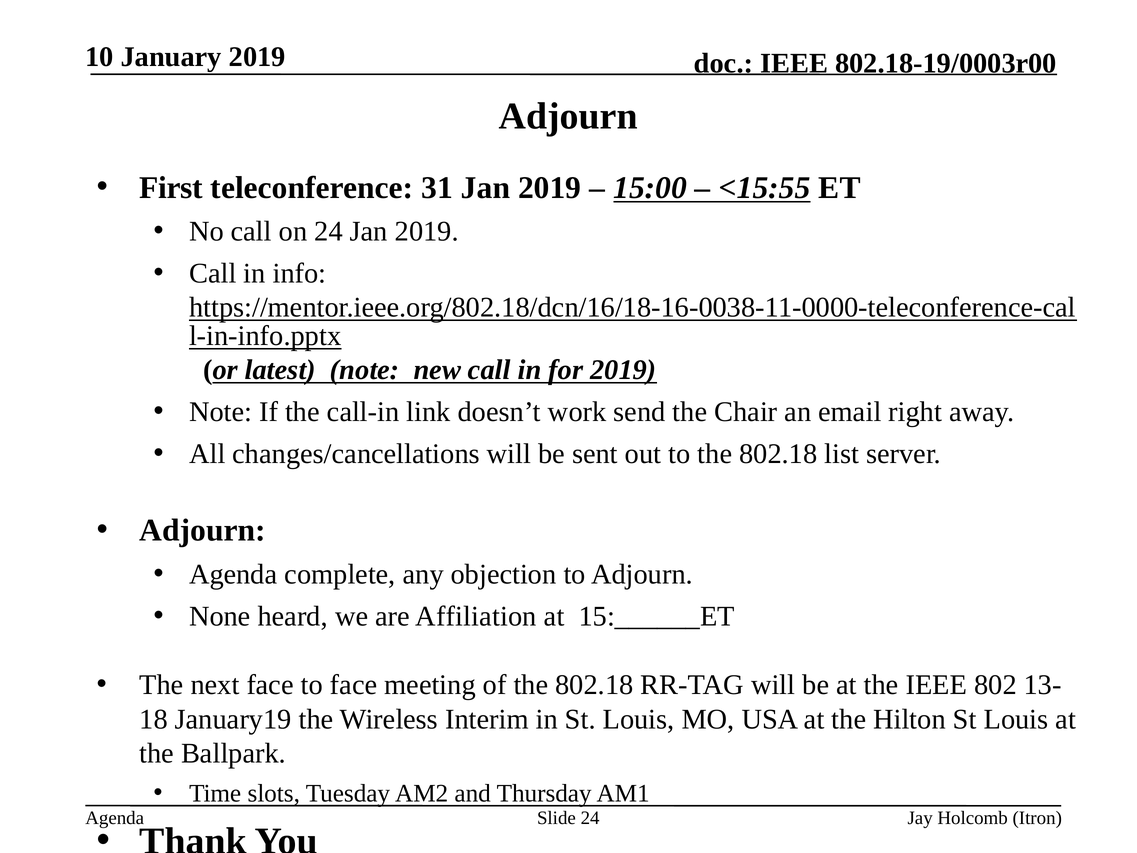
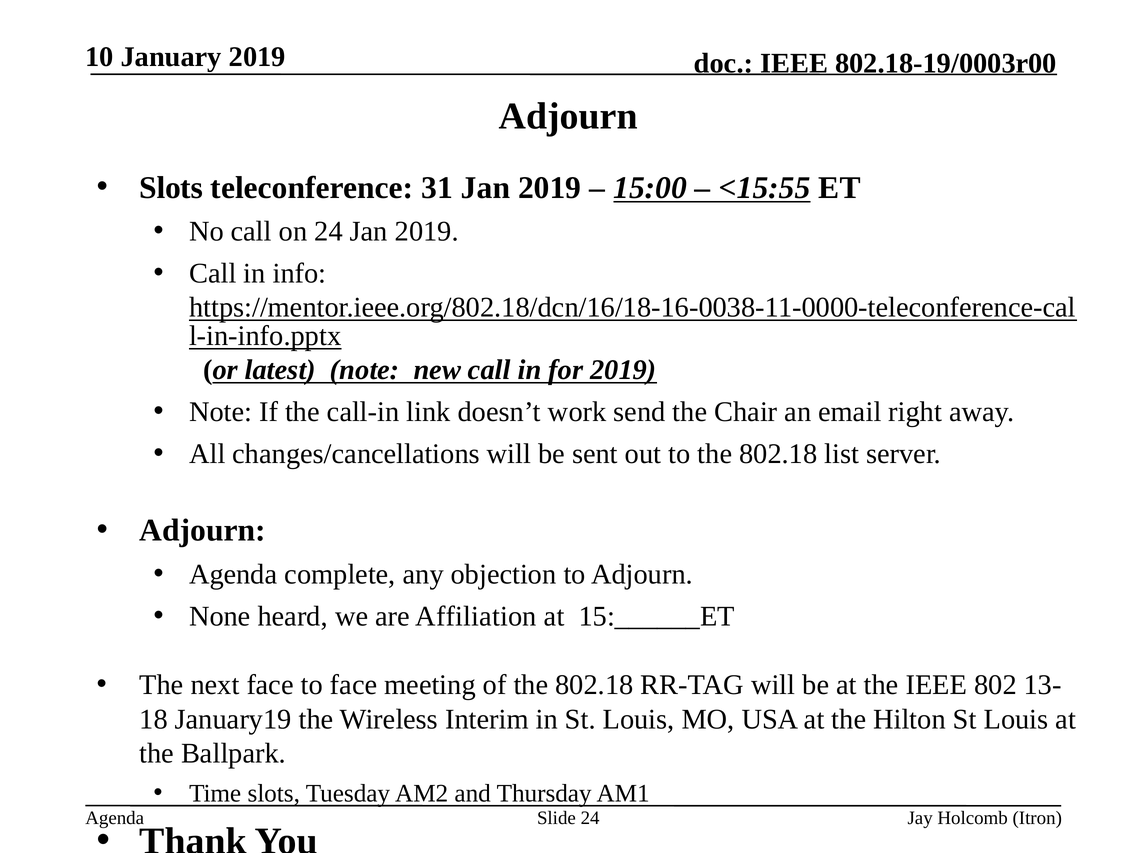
First at (171, 188): First -> Slots
